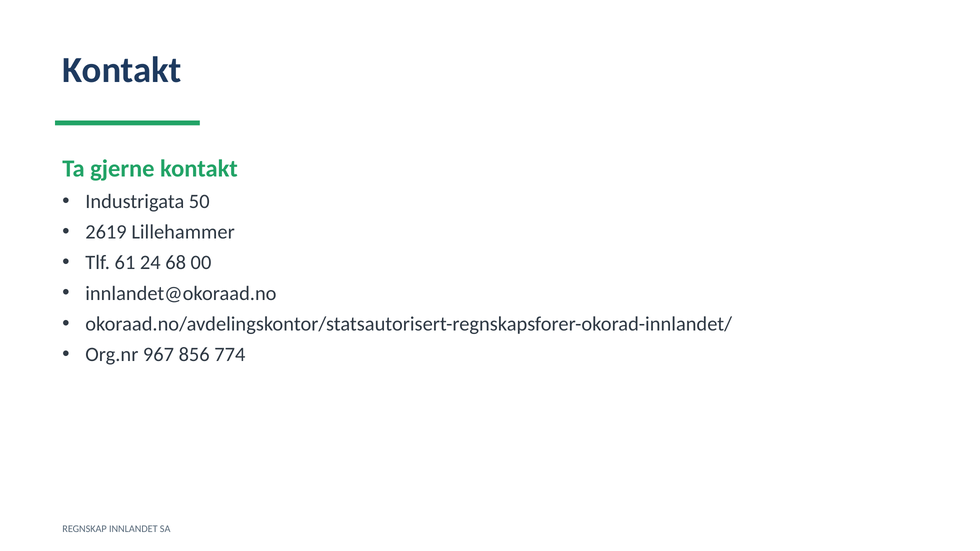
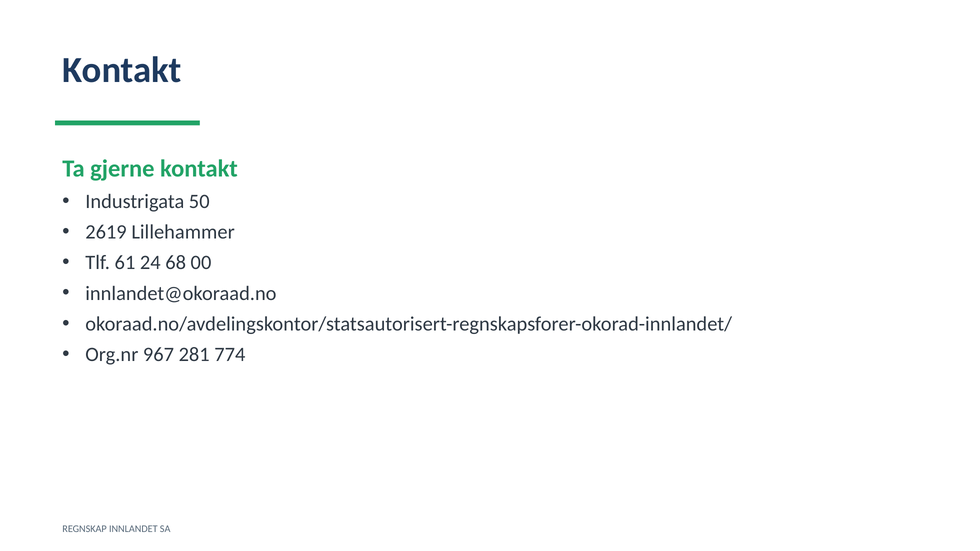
856: 856 -> 281
